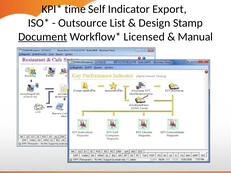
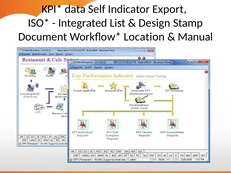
time: time -> data
Outsource: Outsource -> Integrated
Document underline: present -> none
Licensed: Licensed -> Location
